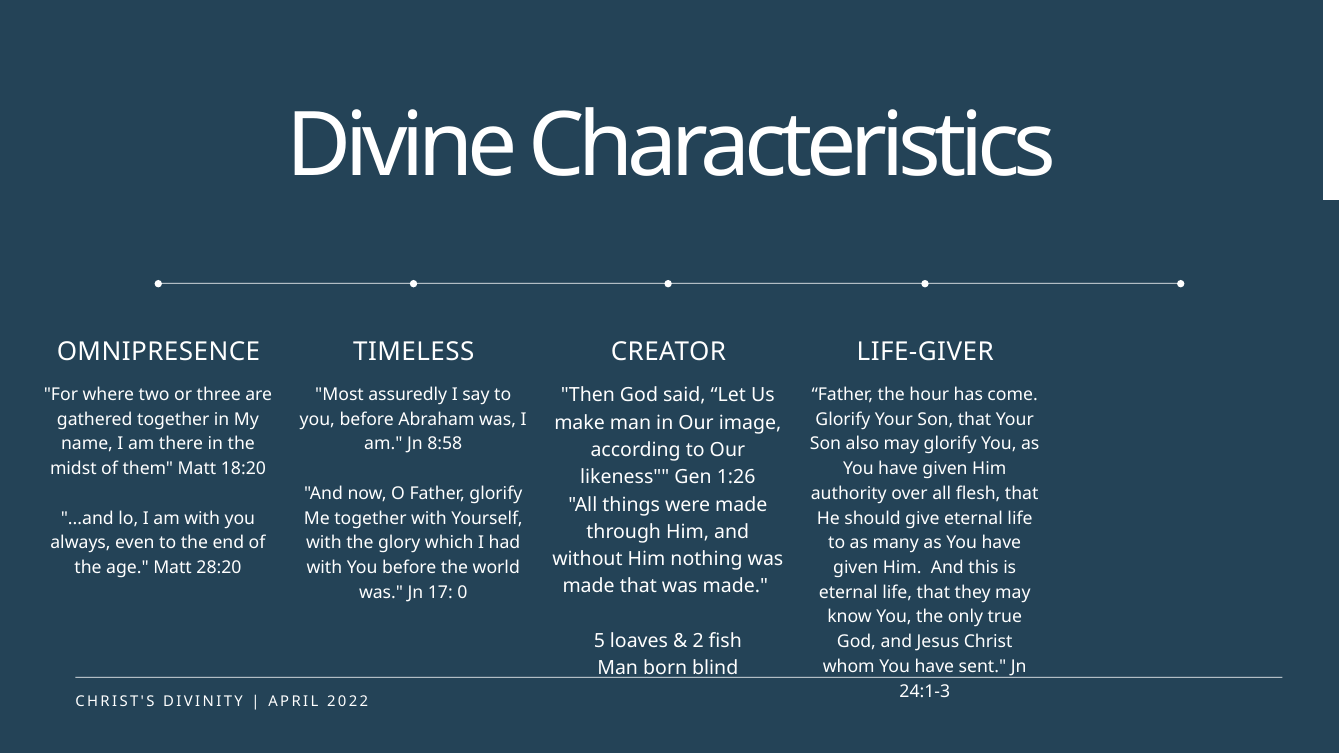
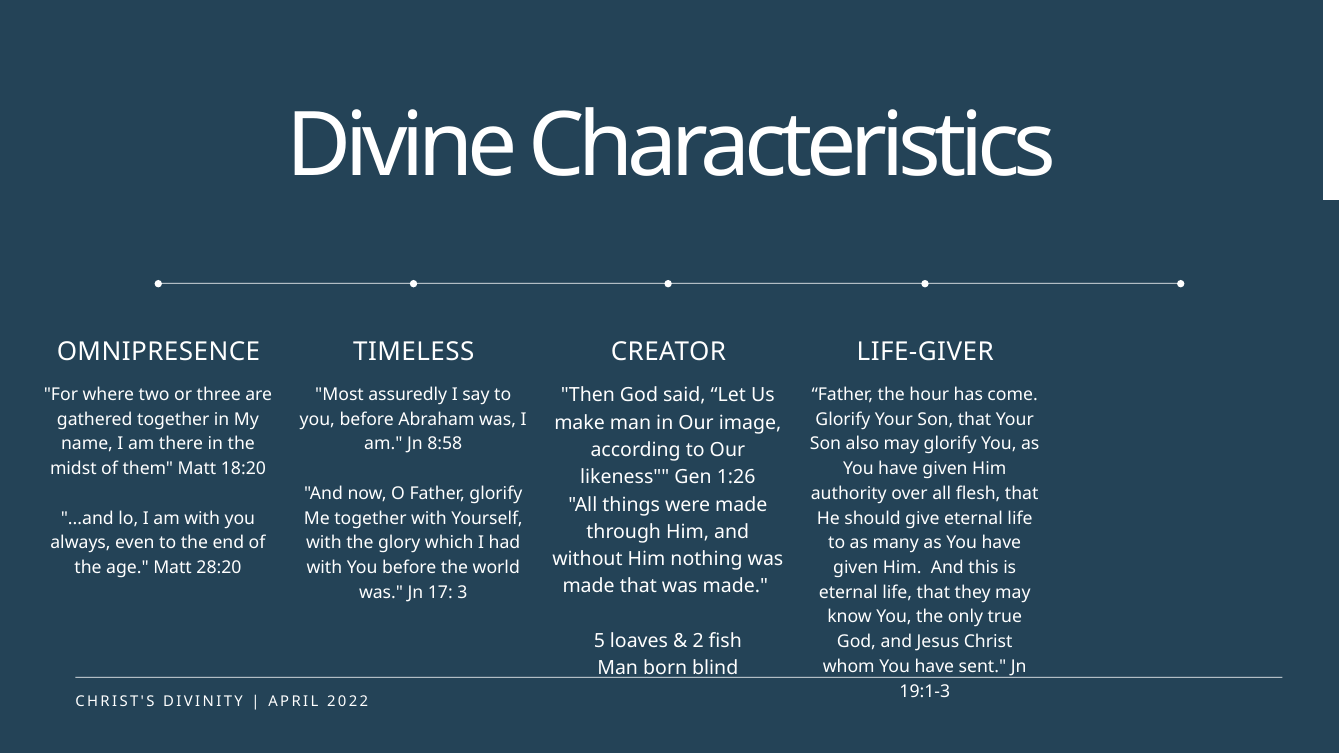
0: 0 -> 3
24:1-3: 24:1-3 -> 19:1-3
